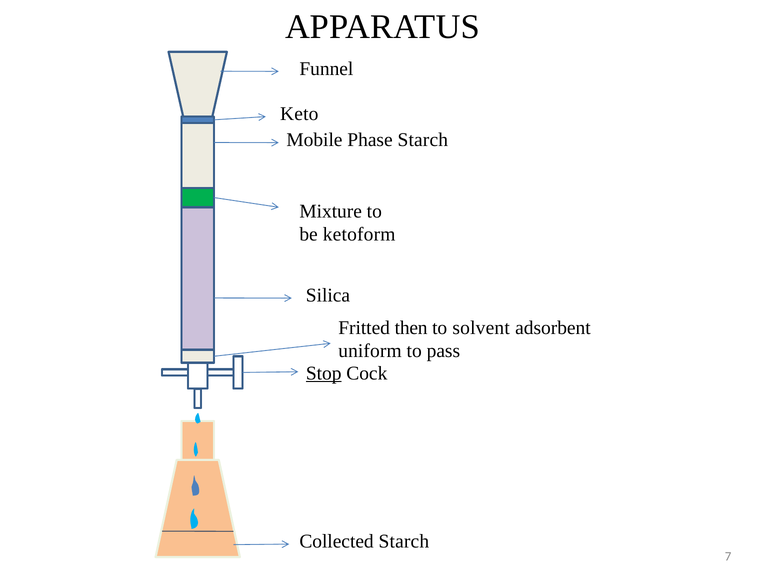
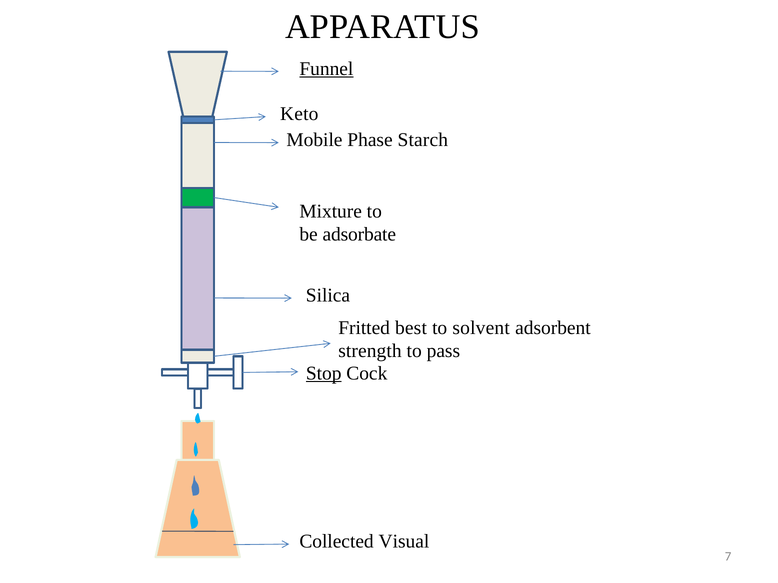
Funnel underline: none -> present
ketoform: ketoform -> adsorbate
then: then -> best
uniform: uniform -> strength
Collected Starch: Starch -> Visual
